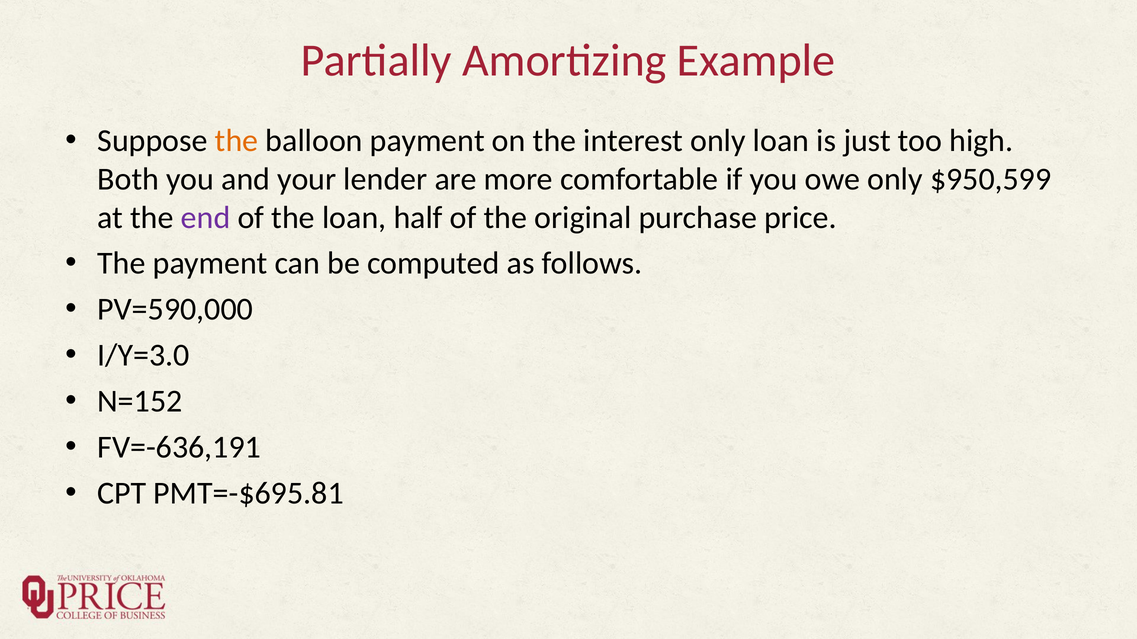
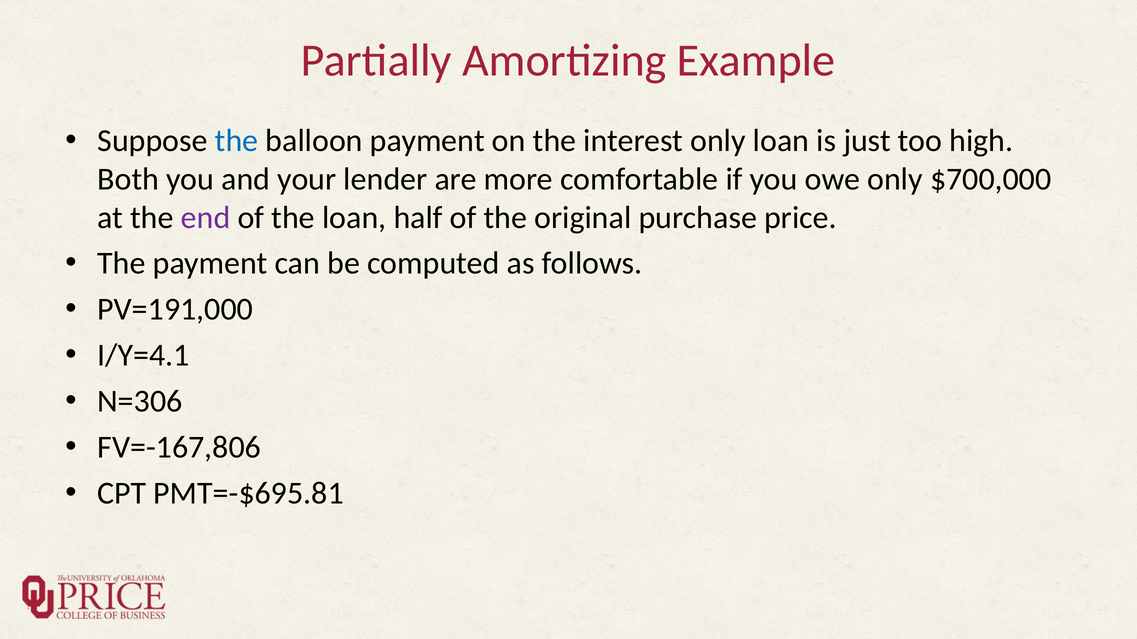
the at (237, 141) colour: orange -> blue
$950,599: $950,599 -> $700,000
PV=590,000: PV=590,000 -> PV=191,000
I/Y=3.0: I/Y=3.0 -> I/Y=4.1
N=152: N=152 -> N=306
FV=-636,191: FV=-636,191 -> FV=-167,806
